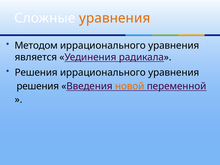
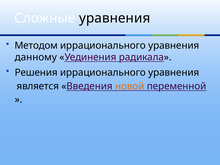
уравнения at (115, 18) colour: orange -> black
является: является -> данному
решения at (38, 86): решения -> является
